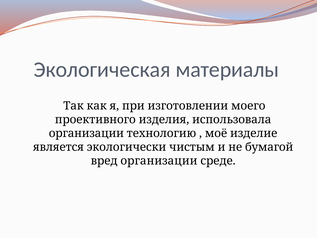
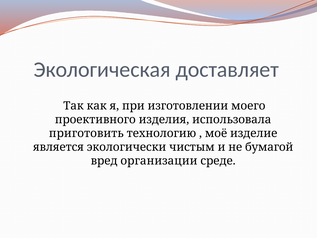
материалы: материалы -> доставляет
организации at (86, 133): организации -> приготовить
